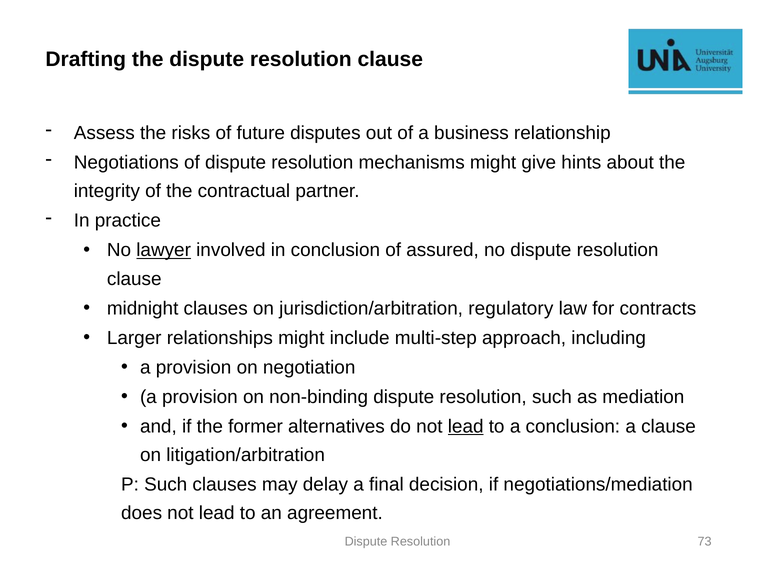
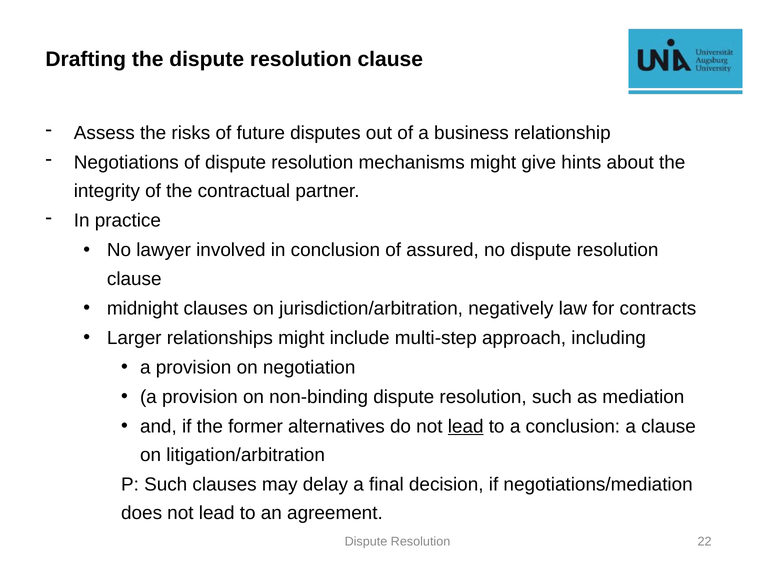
lawyer underline: present -> none
regulatory: regulatory -> negatively
73: 73 -> 22
